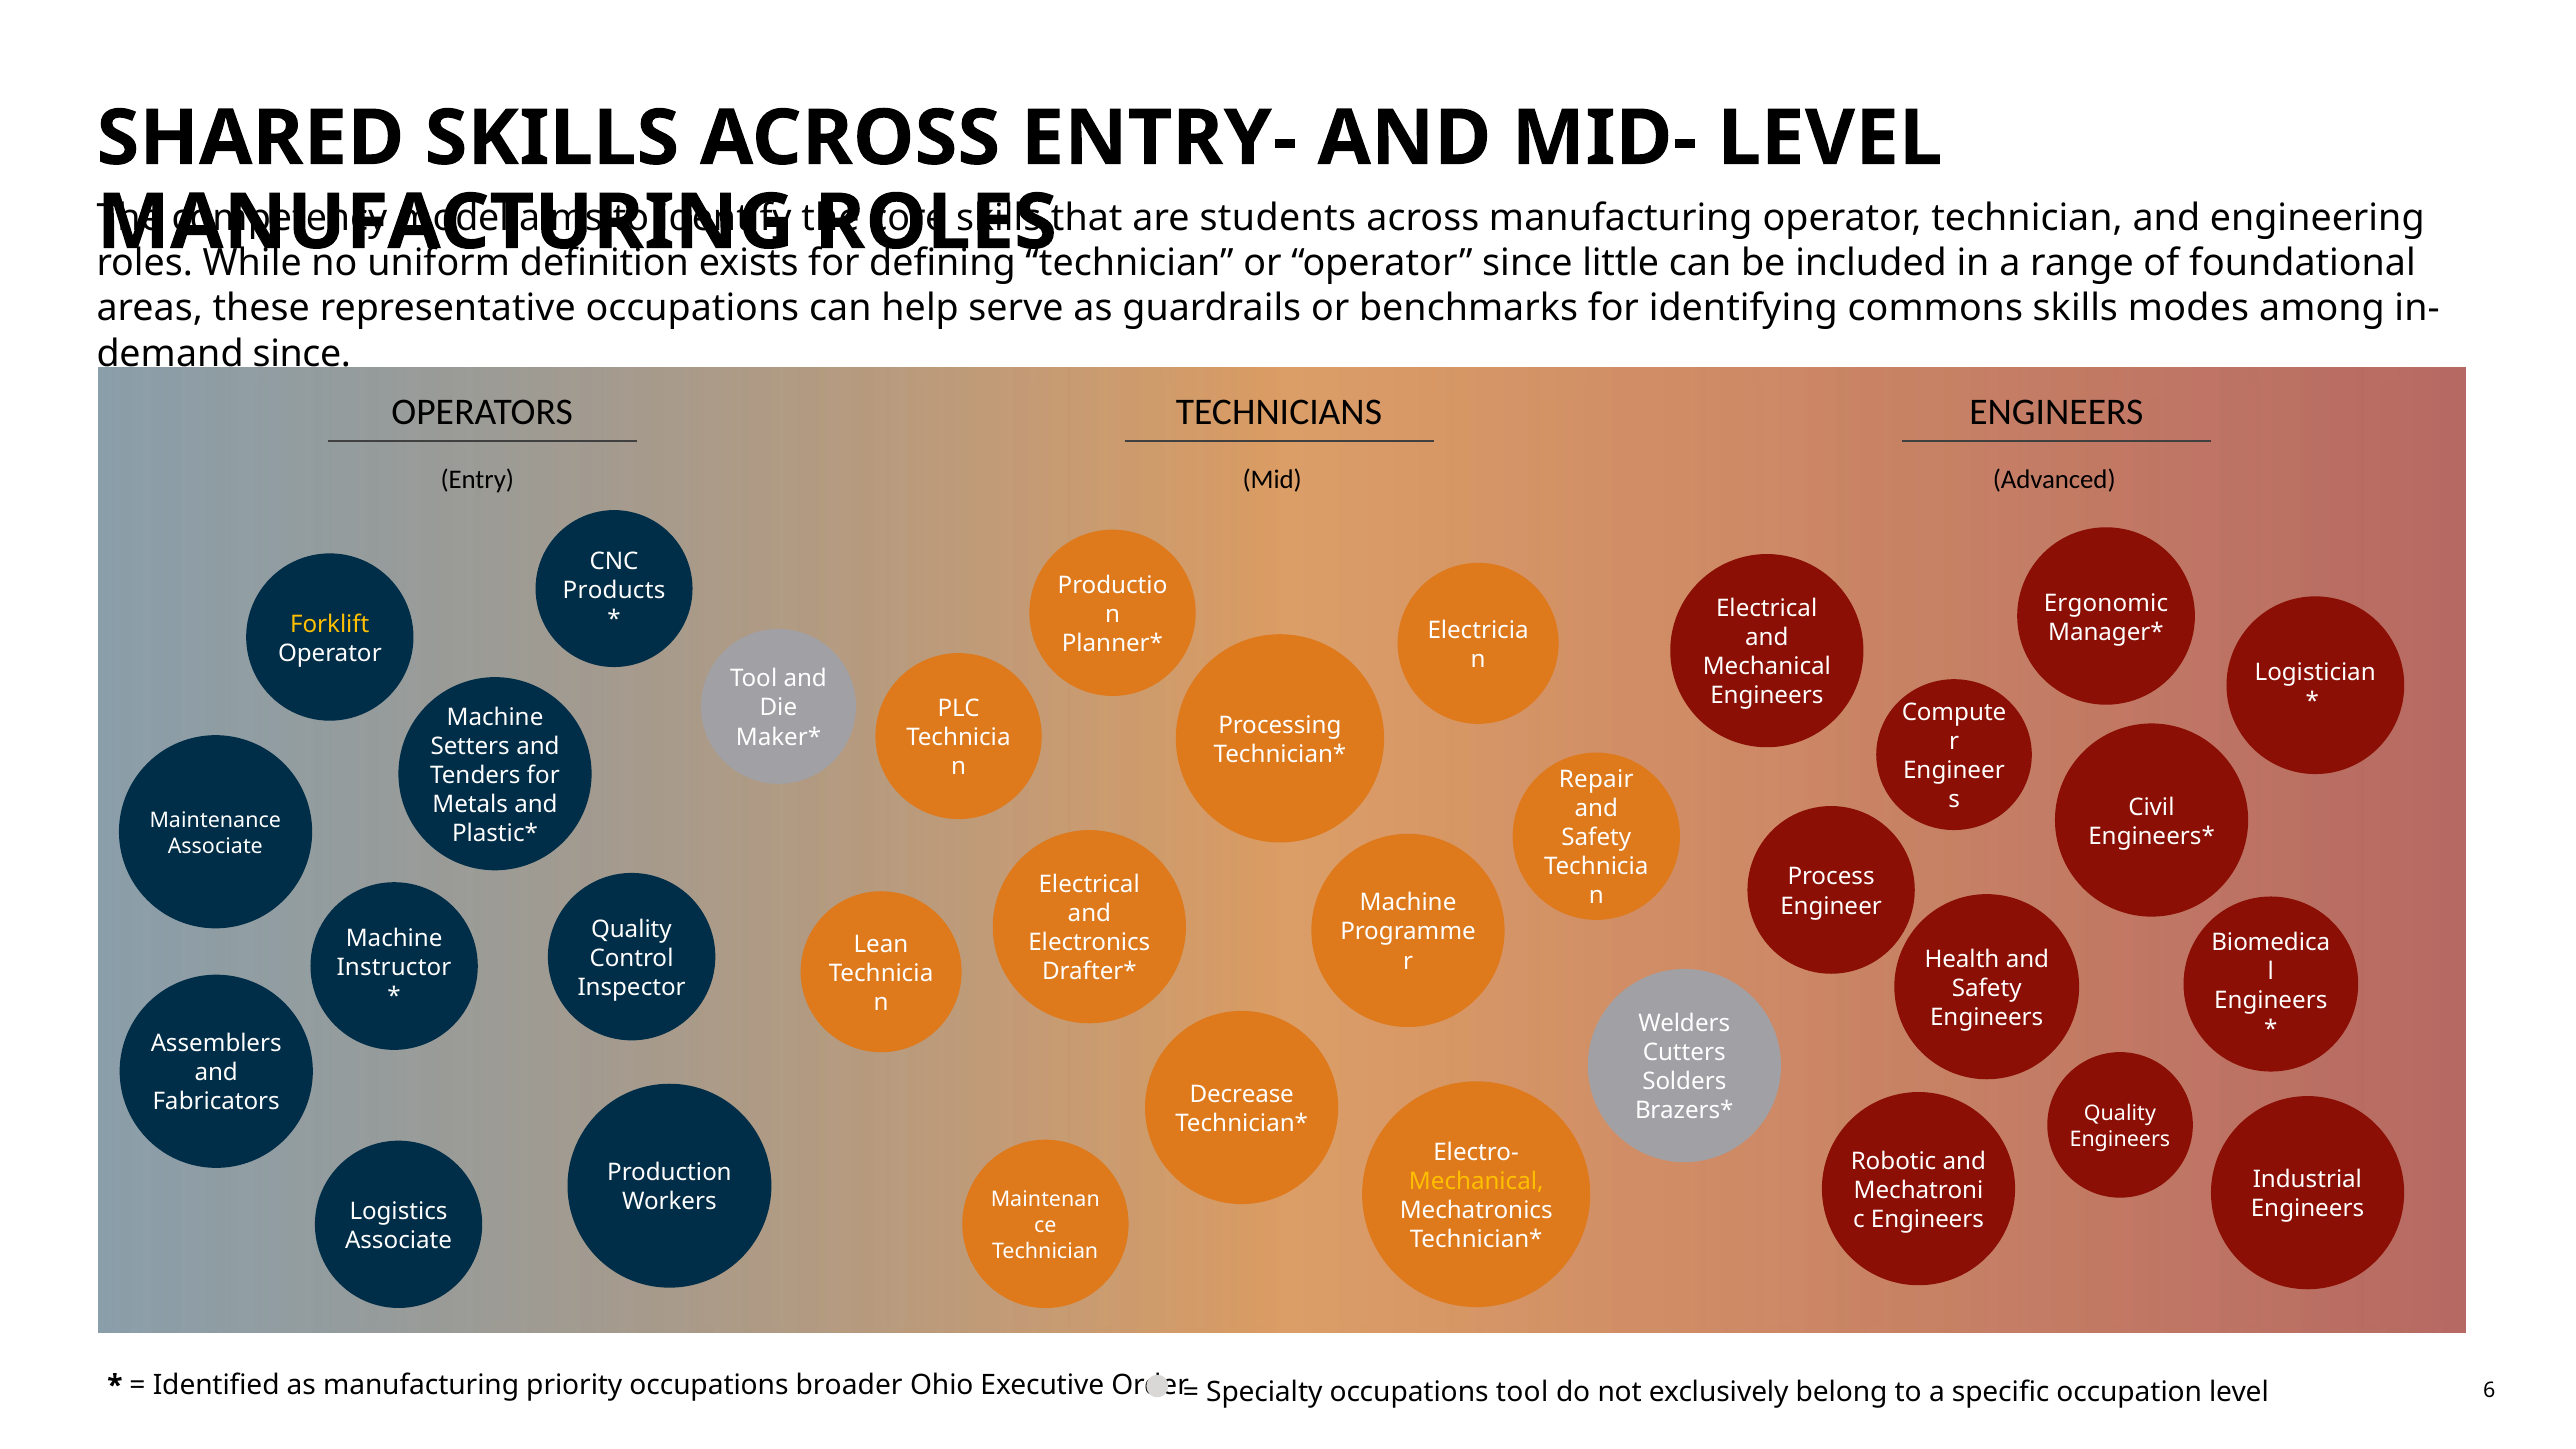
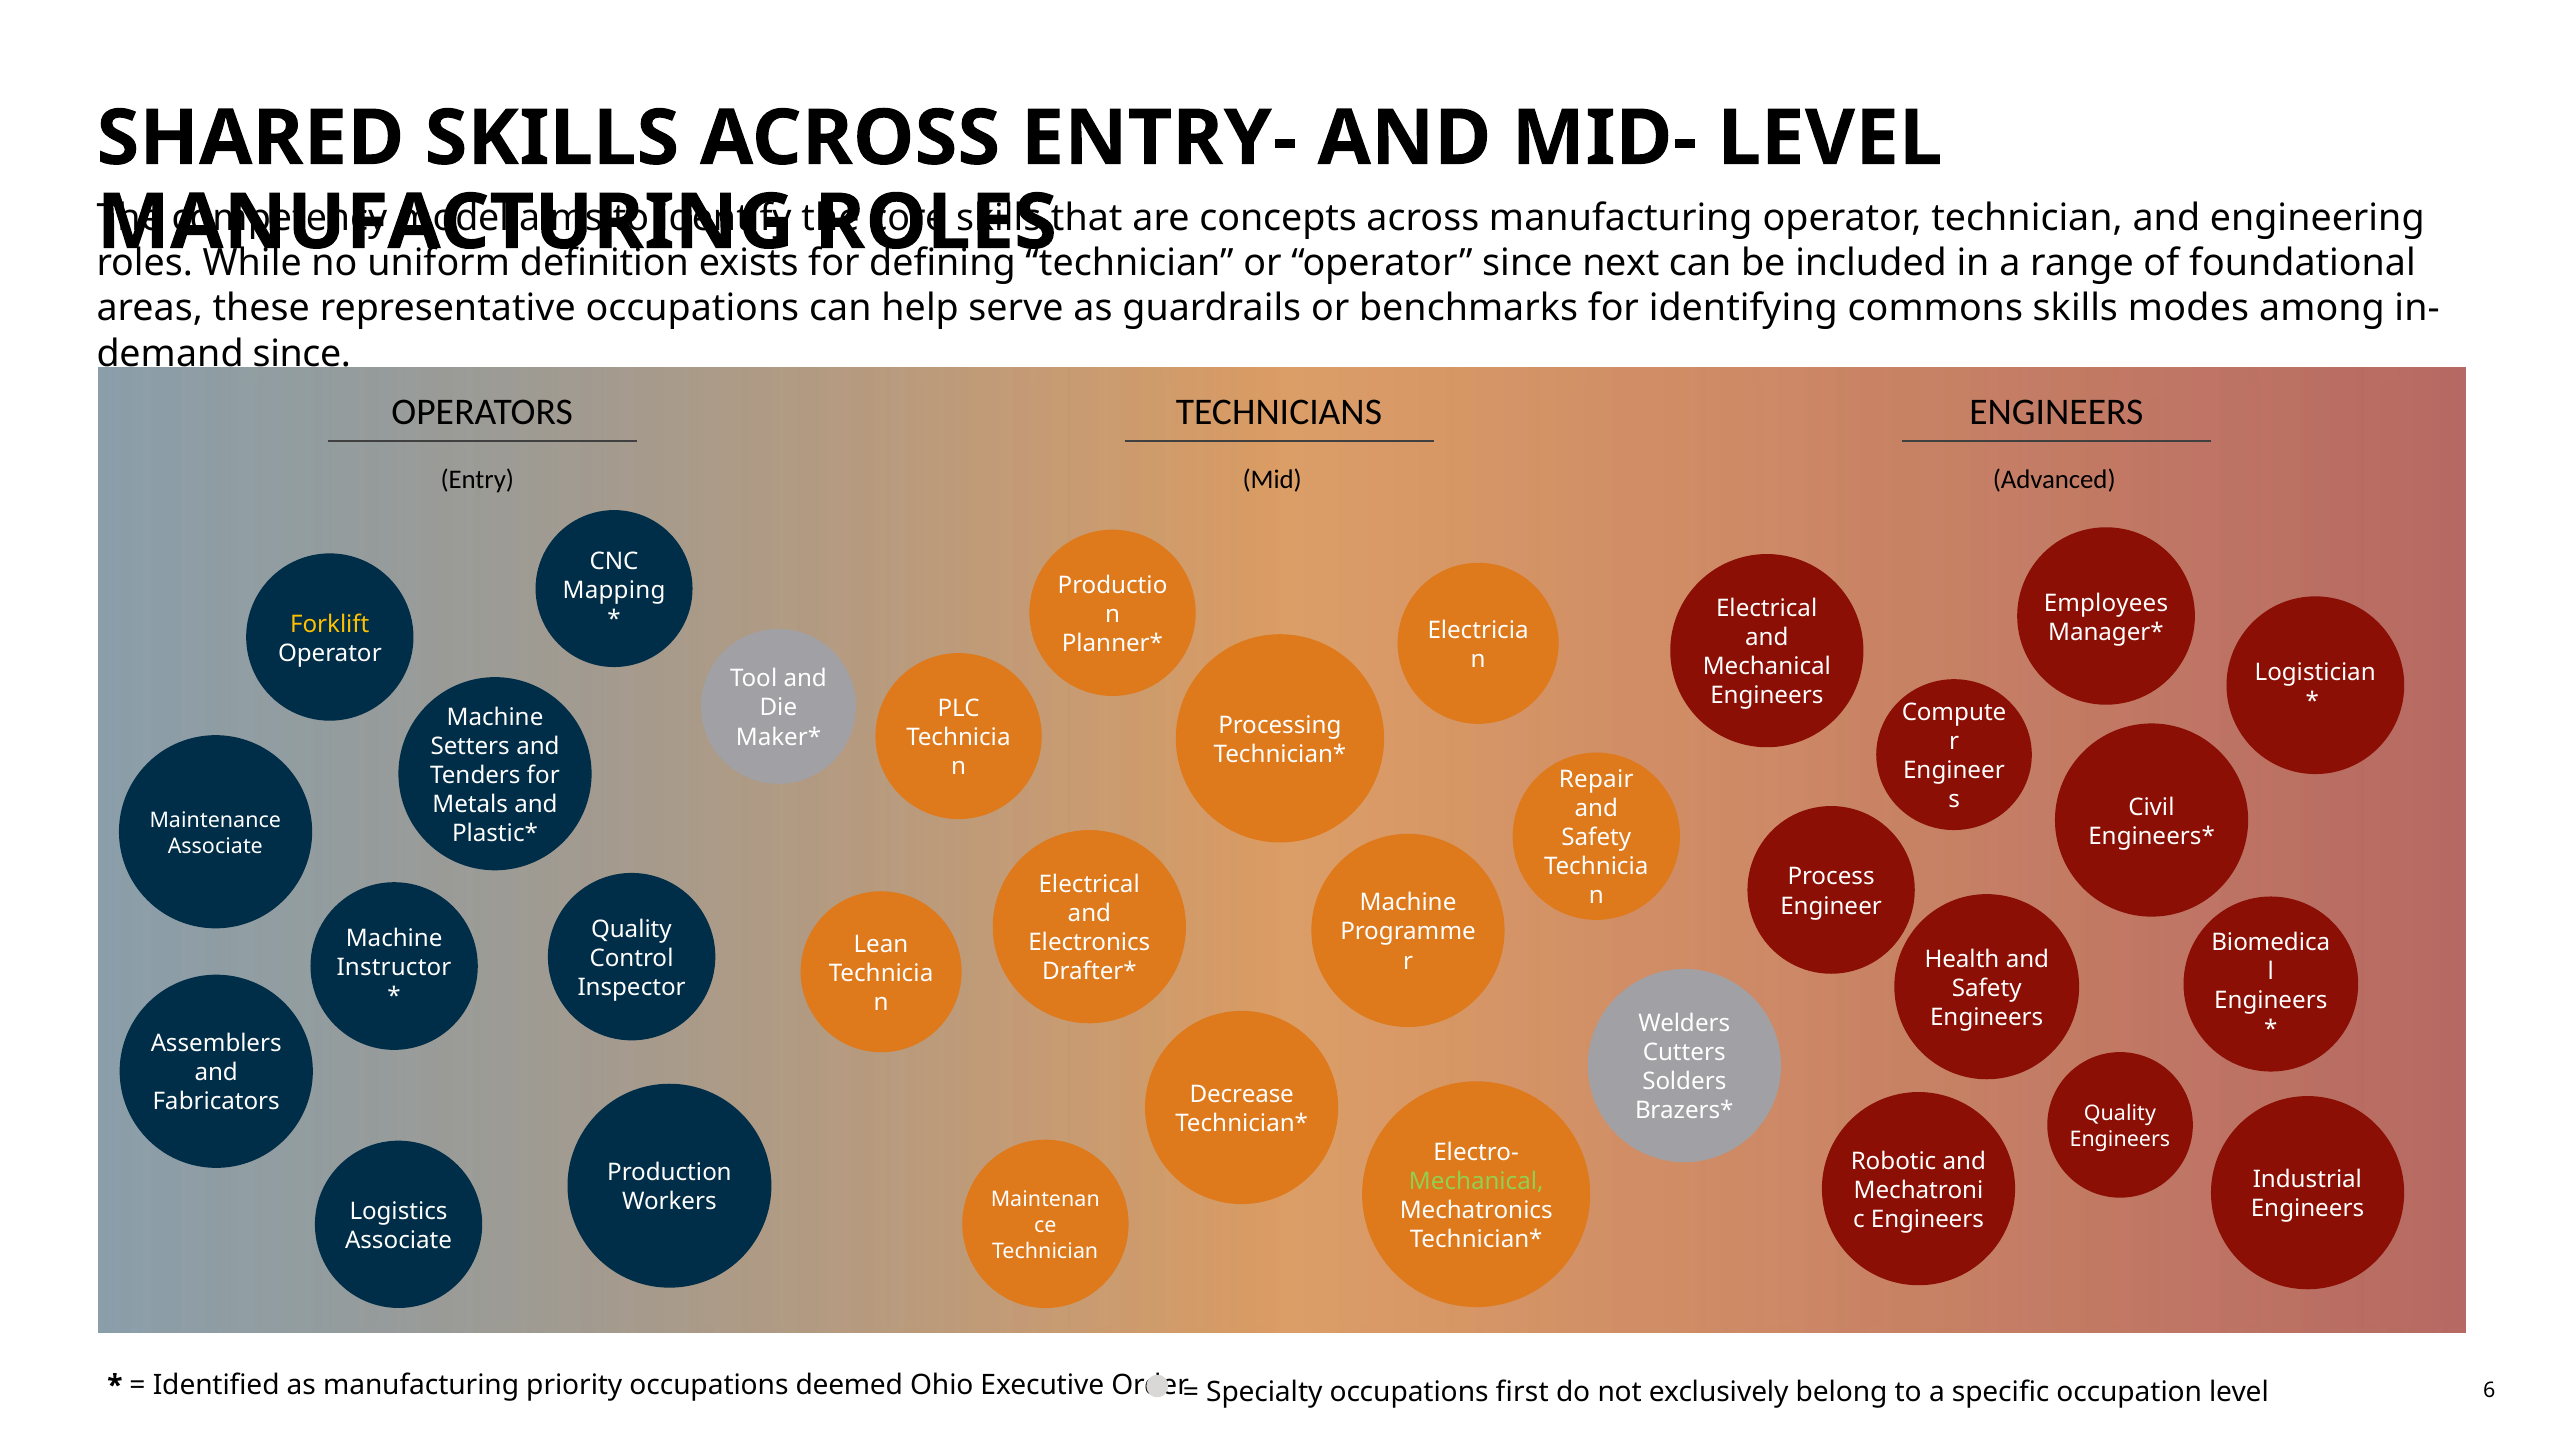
students: students -> concepts
little: little -> next
Products: Products -> Mapping
Ergonomic: Ergonomic -> Employees
Mechanical at (1476, 1181) colour: yellow -> light green
broader: broader -> deemed
occupations tool: tool -> first
